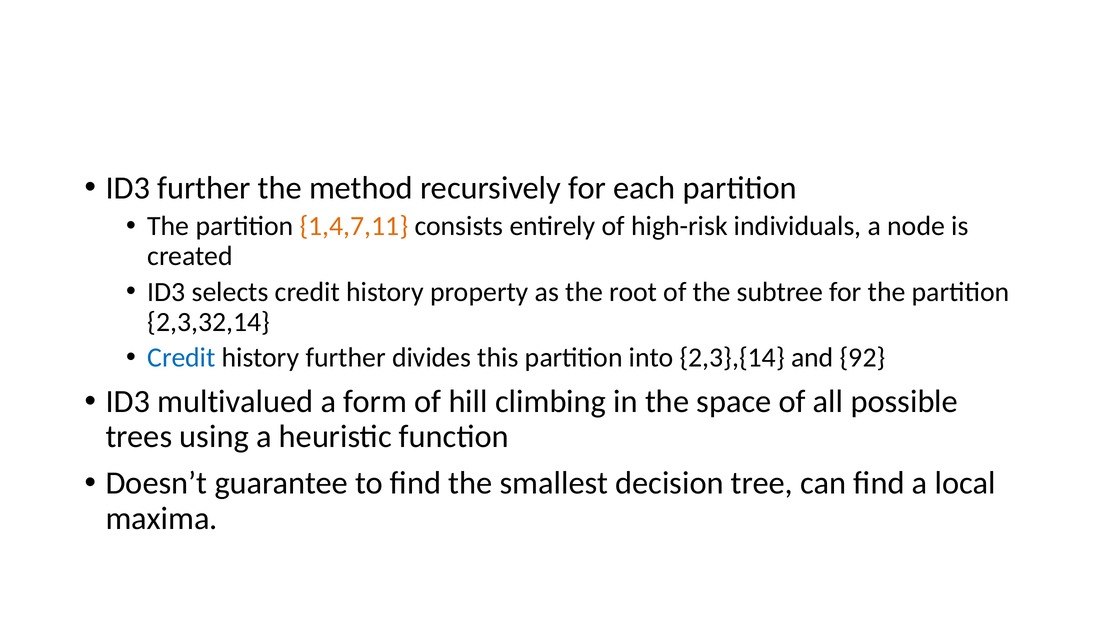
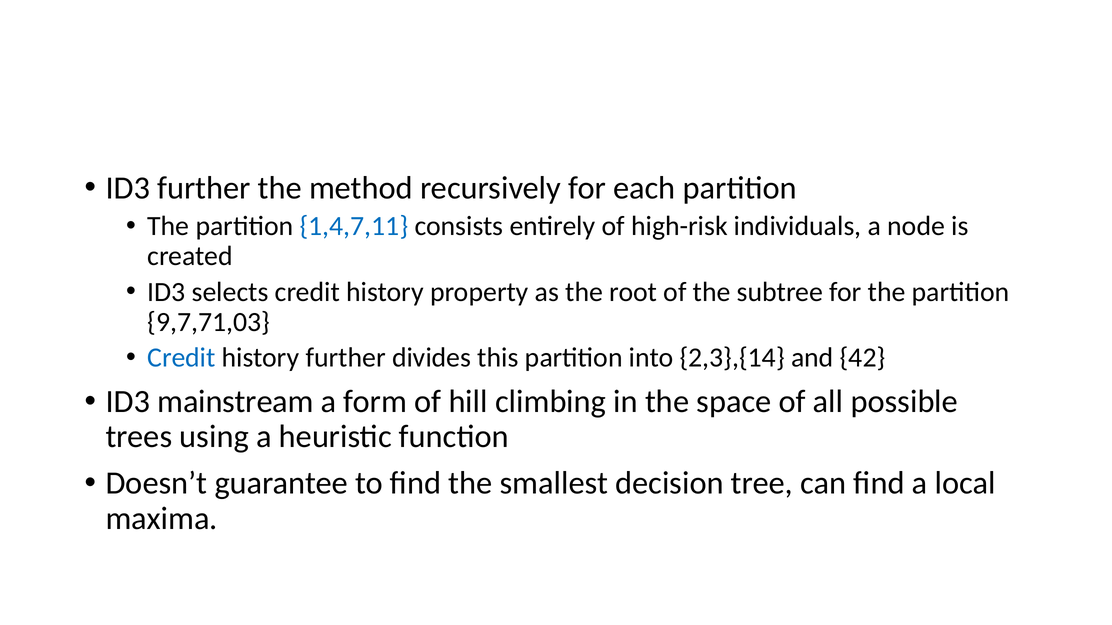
1,4,7,11 colour: orange -> blue
2,3,32,14: 2,3,32,14 -> 9,7,71,03
92: 92 -> 42
multivalued: multivalued -> mainstream
